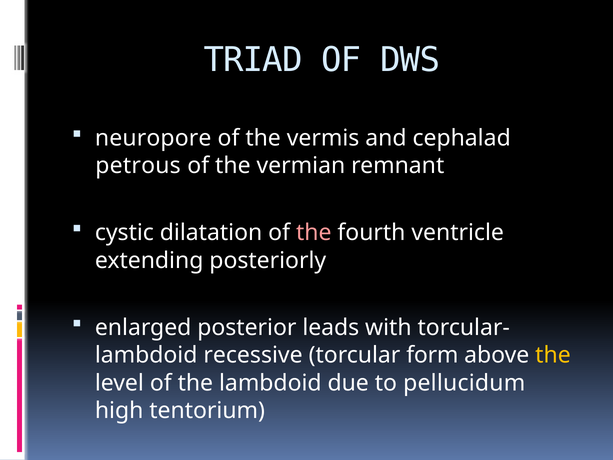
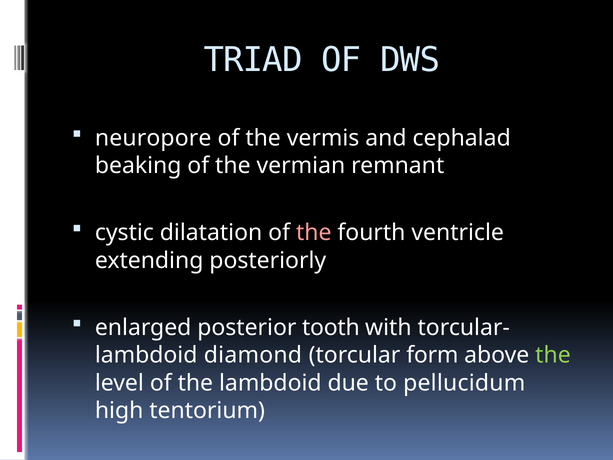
petrous: petrous -> beaking
leads: leads -> tooth
recessive: recessive -> diamond
the at (553, 355) colour: yellow -> light green
